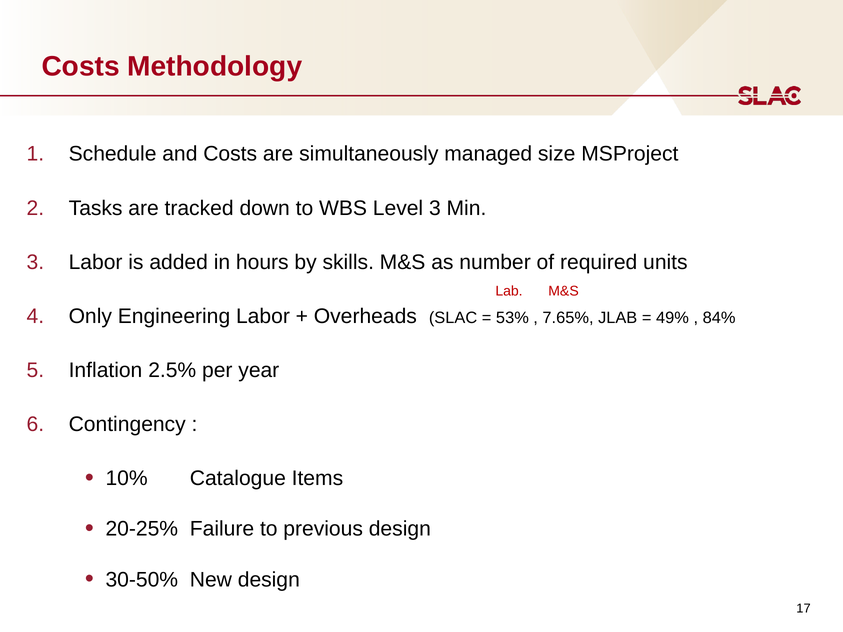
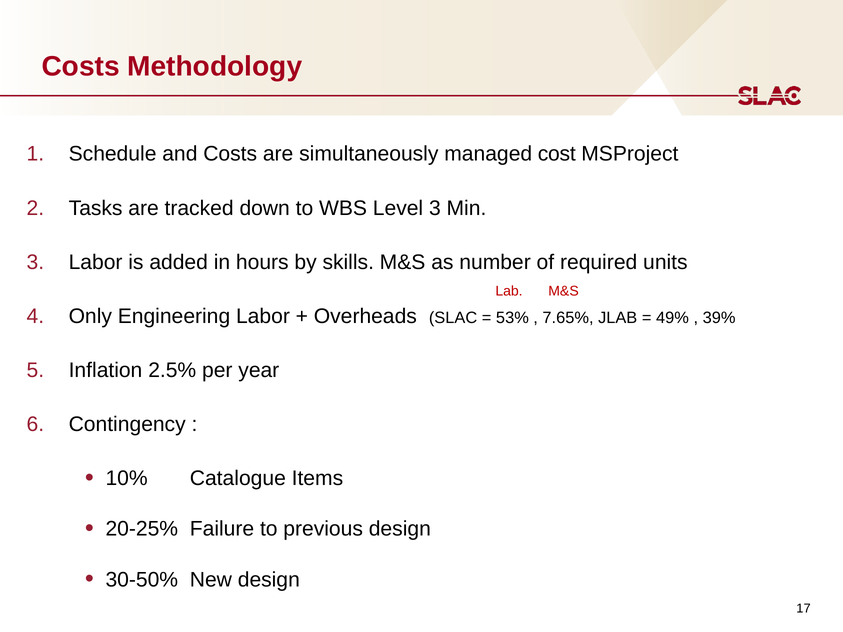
size: size -> cost
84%: 84% -> 39%
